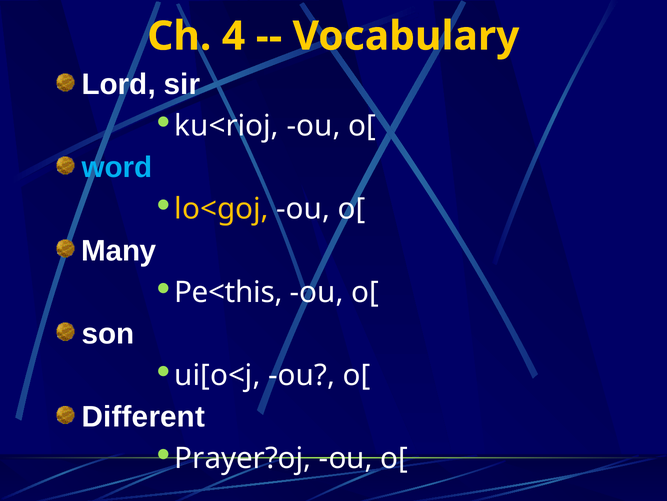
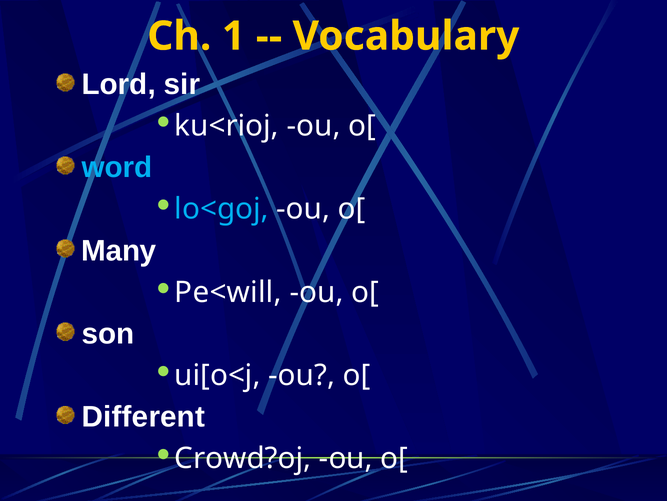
4: 4 -> 1
lo<goj colour: yellow -> light blue
Pe<this: Pe<this -> Pe<will
Prayer?oj: Prayer?oj -> Crowd?oj
